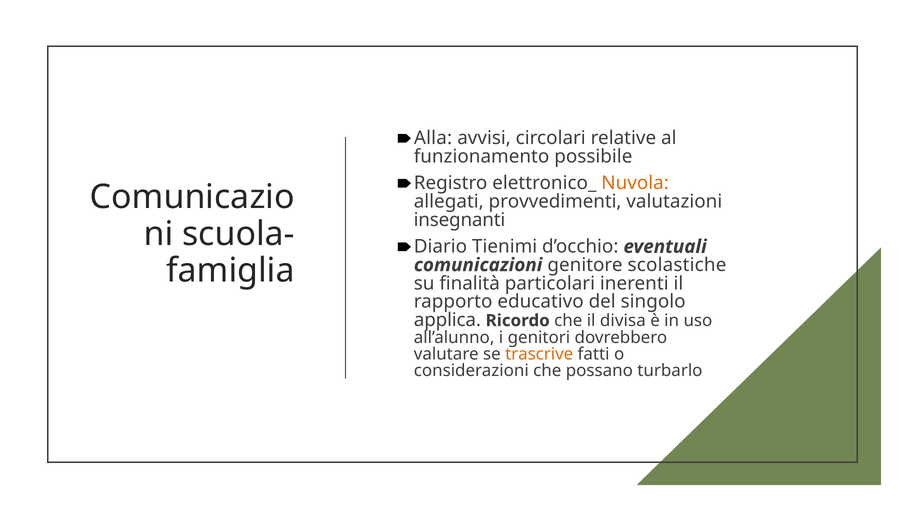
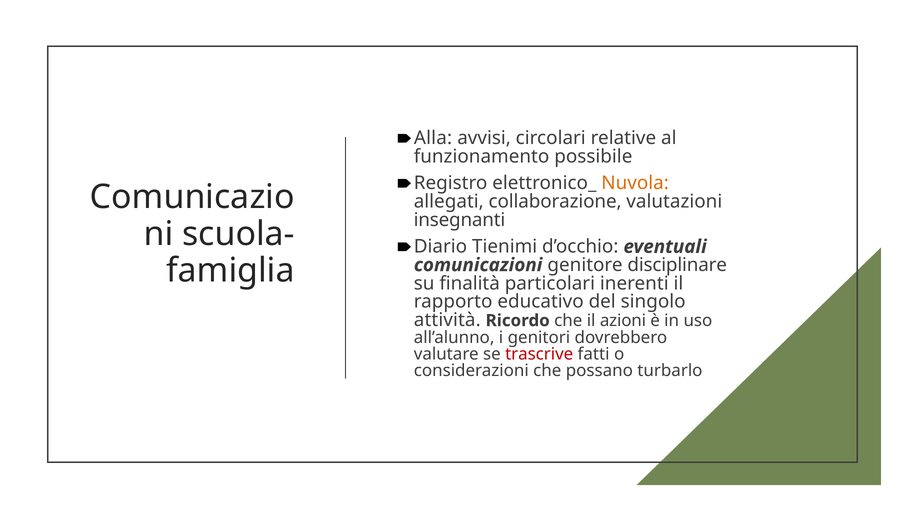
provvedimenti: provvedimenti -> collaborazione
scolastiche: scolastiche -> disciplinare
applica: applica -> attività
divisa: divisa -> azioni
trascrive colour: orange -> red
